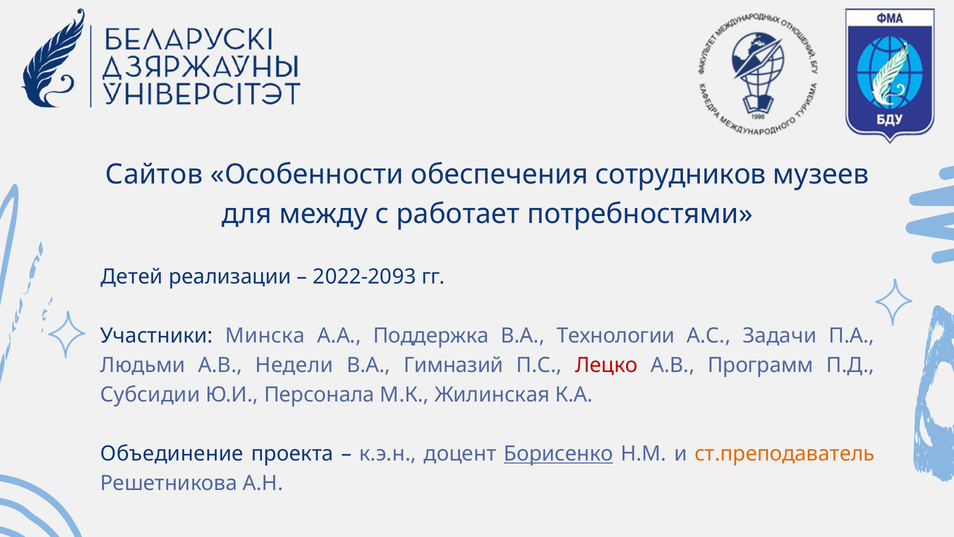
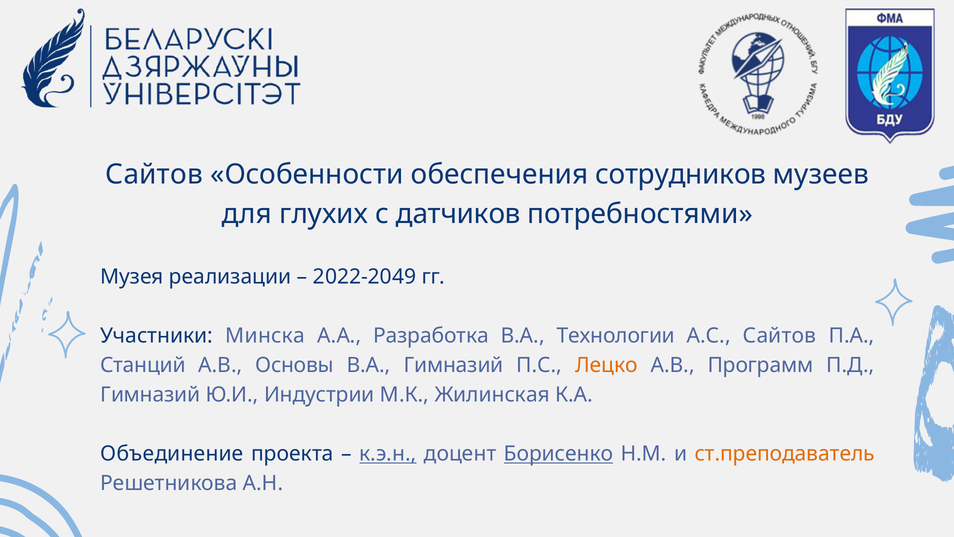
между: между -> глухих
работает: работает -> датчиков
Детей: Детей -> Музея
2022-2093: 2022-2093 -> 2022-2049
Поддержка: Поддержка -> Разработка
А.С Задачи: Задачи -> Сайтов
Людьми: Людьми -> Станций
Недели: Недели -> Основы
Лецко colour: red -> orange
Субсидии at (150, 395): Субсидии -> Гимназий
Персонала: Персонала -> Индустрии
к.э.н underline: none -> present
